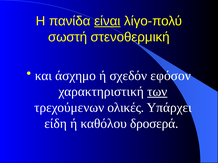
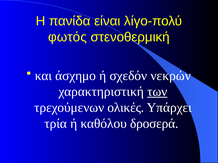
είναι underline: present -> none
σωστή: σωστή -> φωτός
εφόσον: εφόσον -> νεκρών
είδη: είδη -> τρία
